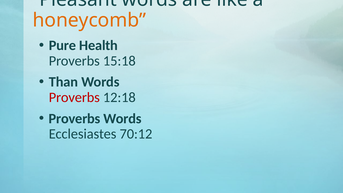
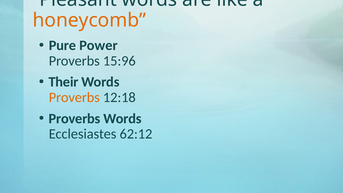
Health: Health -> Power
15:18: 15:18 -> 15:96
Than: Than -> Their
Proverbs at (74, 97) colour: red -> orange
70:12: 70:12 -> 62:12
